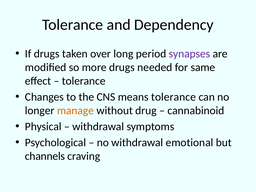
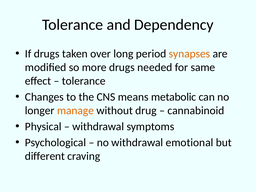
synapses colour: purple -> orange
means tolerance: tolerance -> metabolic
channels: channels -> different
